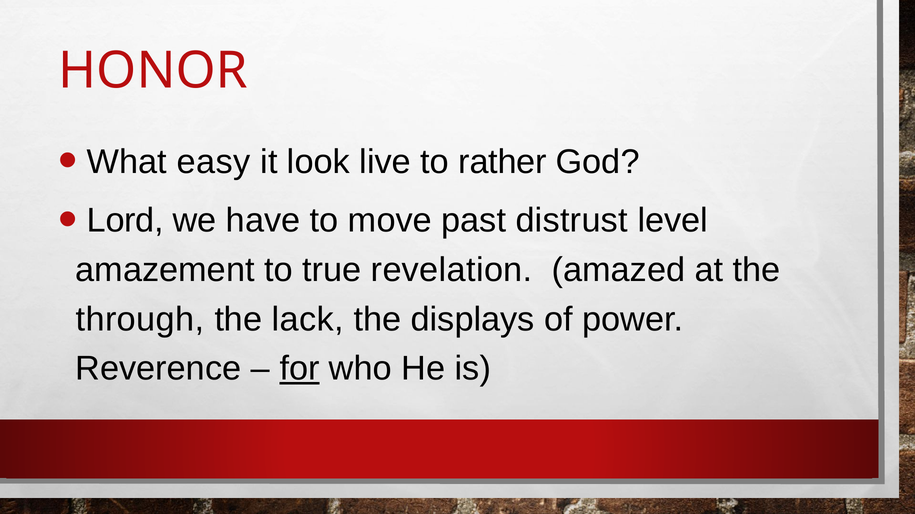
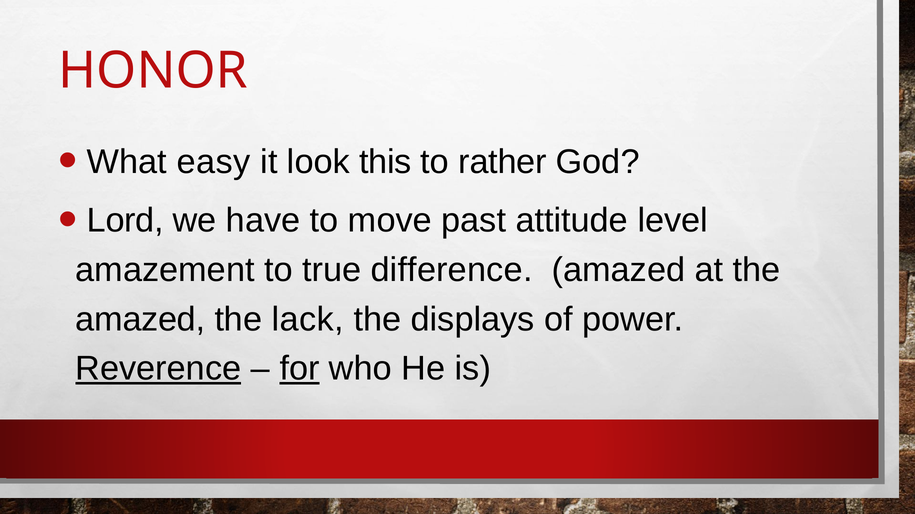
live: live -> this
distrust: distrust -> attitude
revelation: revelation -> difference
through at (140, 320): through -> amazed
Reverence underline: none -> present
